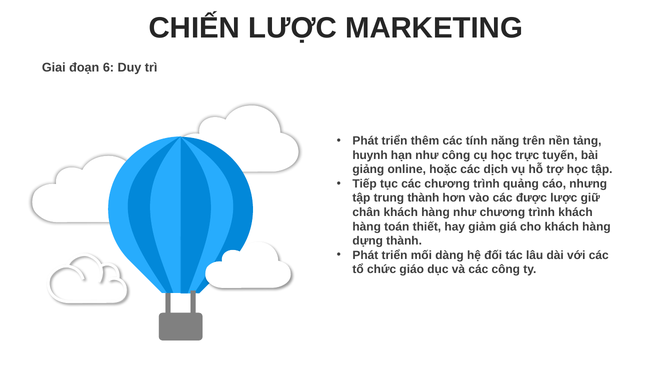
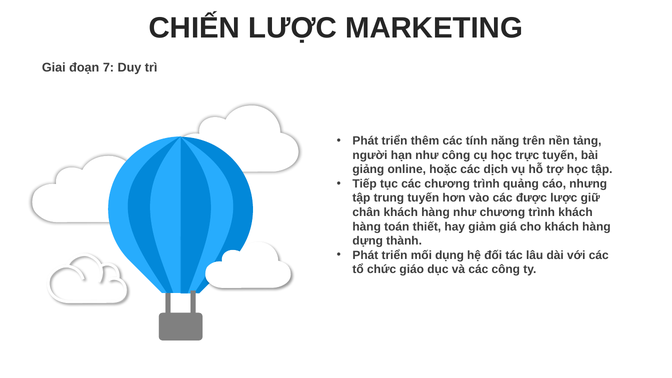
6: 6 -> 7
huynh: huynh -> người
trung thành: thành -> tuyến
dàng: dàng -> dụng
